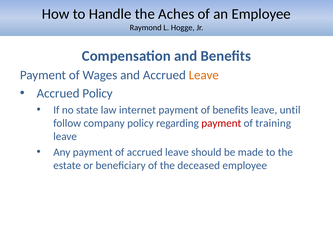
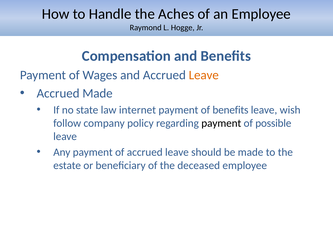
Accrued Policy: Policy -> Made
until: until -> wish
payment at (221, 123) colour: red -> black
training: training -> possible
